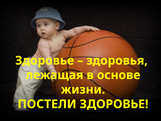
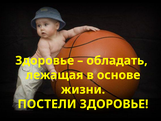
здоровья: здоровья -> обладать
